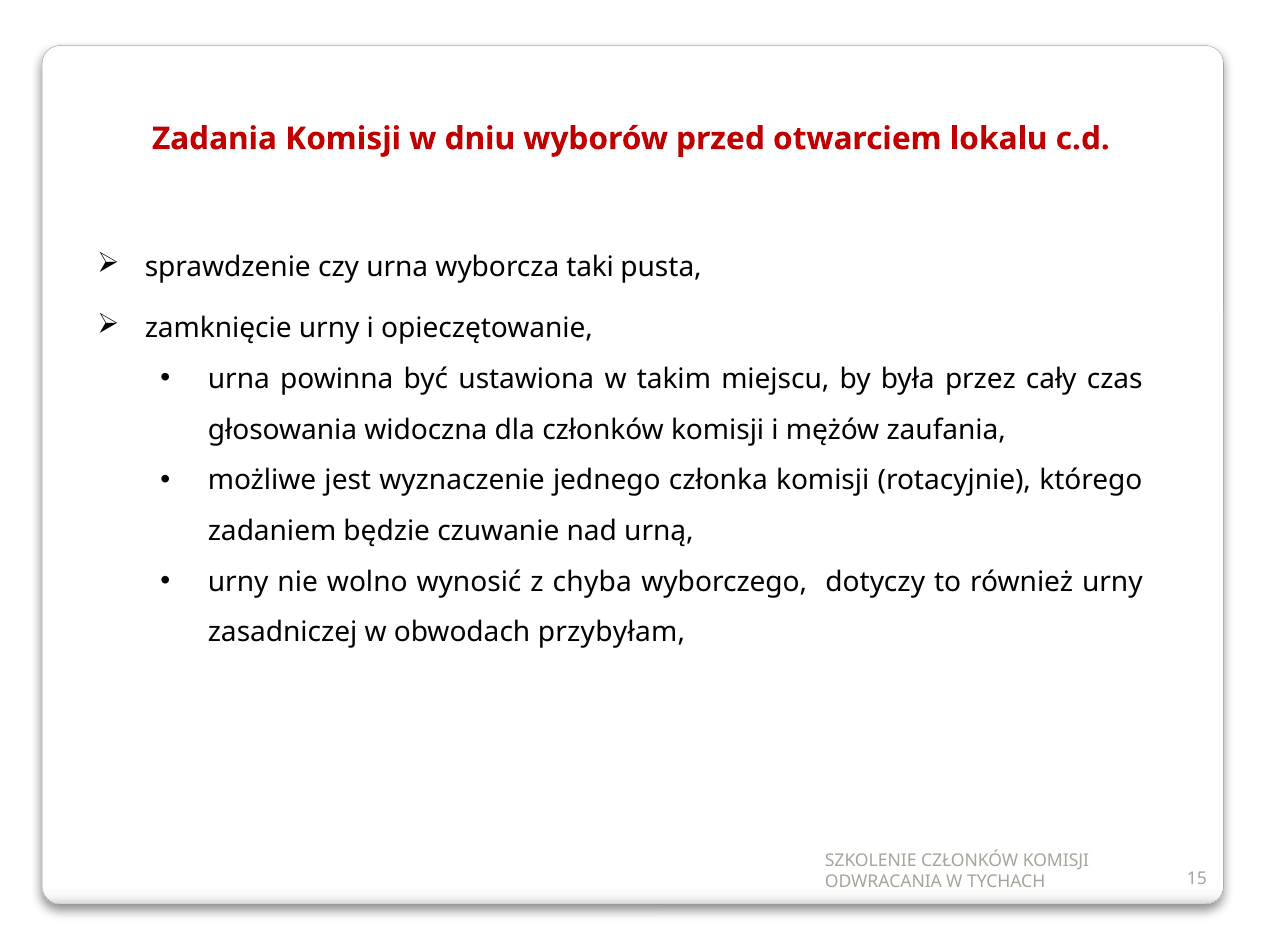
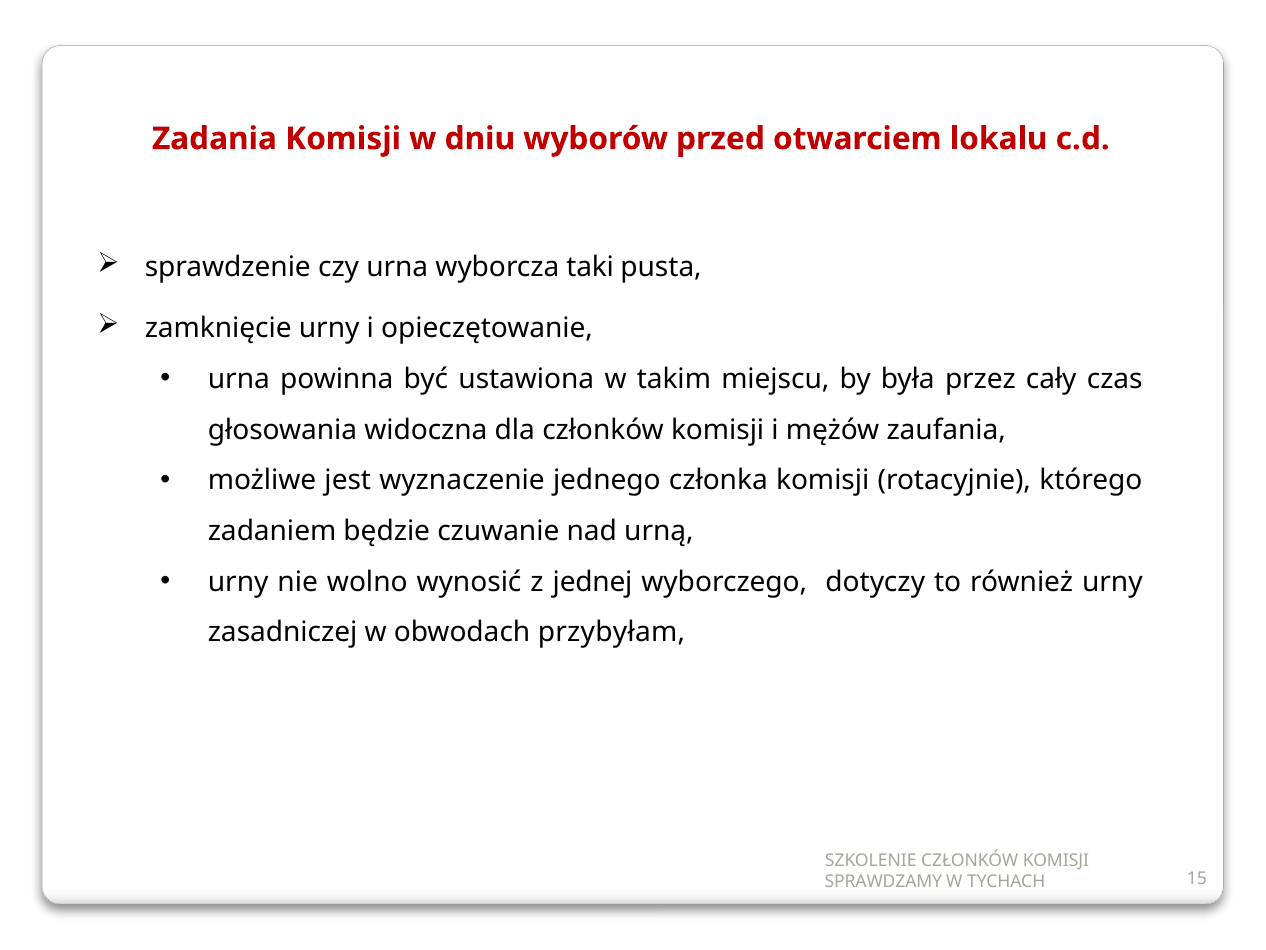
chyba: chyba -> jednej
ODWRACANIA: ODWRACANIA -> SPRAWDZAMY
